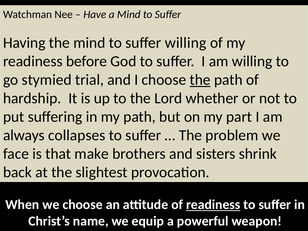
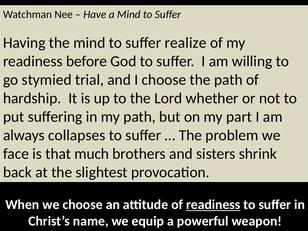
suffer willing: willing -> realize
the at (200, 80) underline: present -> none
make: make -> much
